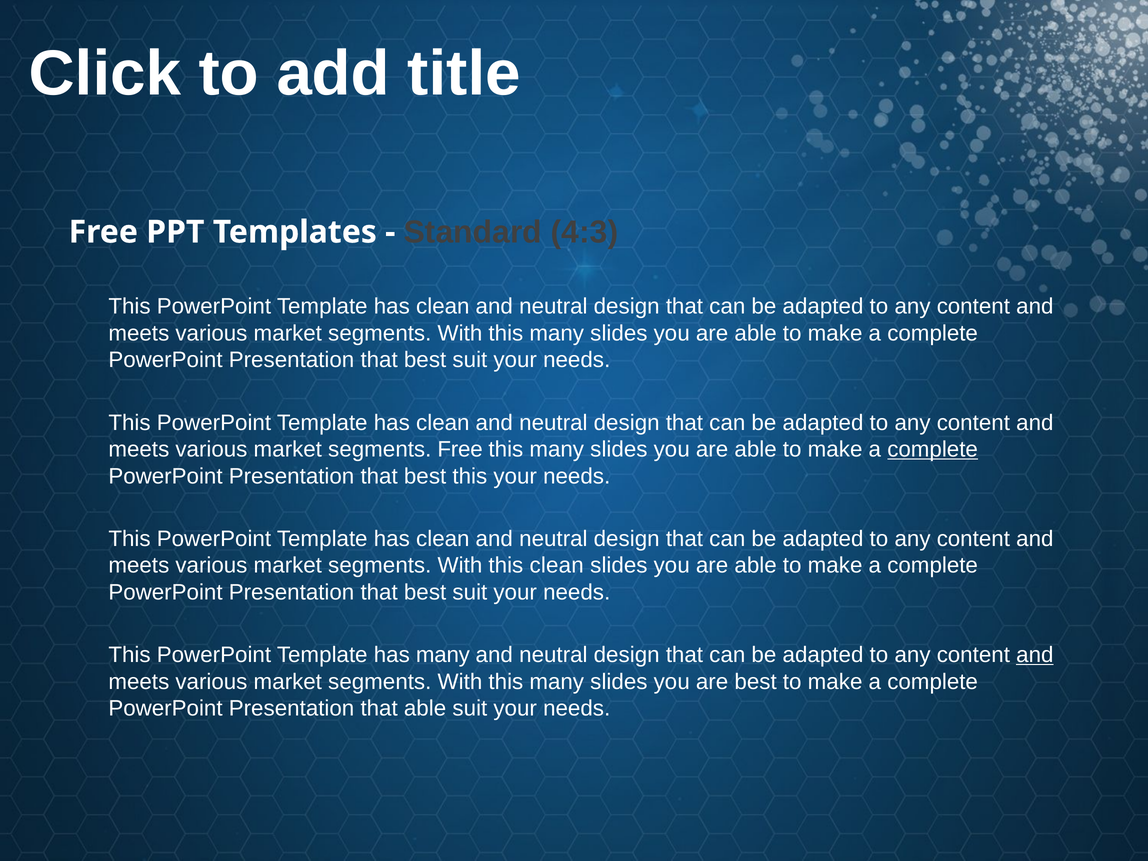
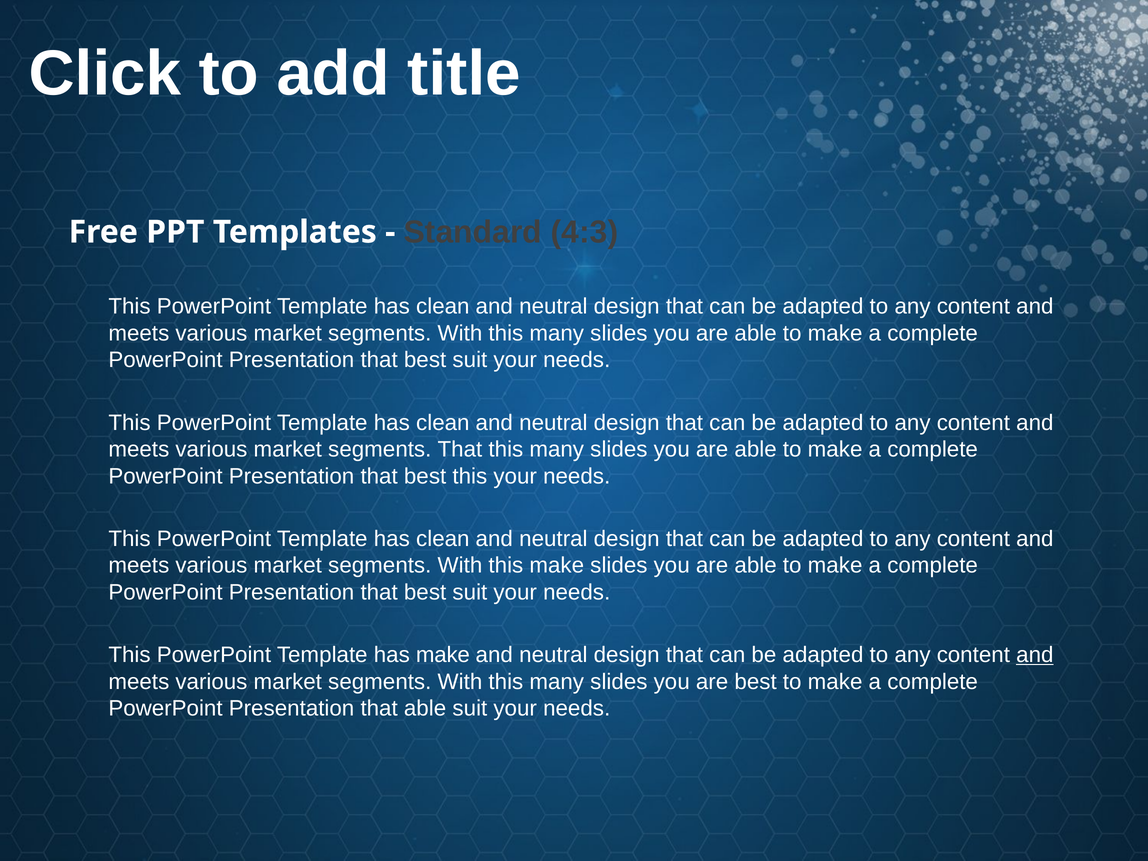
segments Free: Free -> That
complete at (933, 449) underline: present -> none
this clean: clean -> make
has many: many -> make
